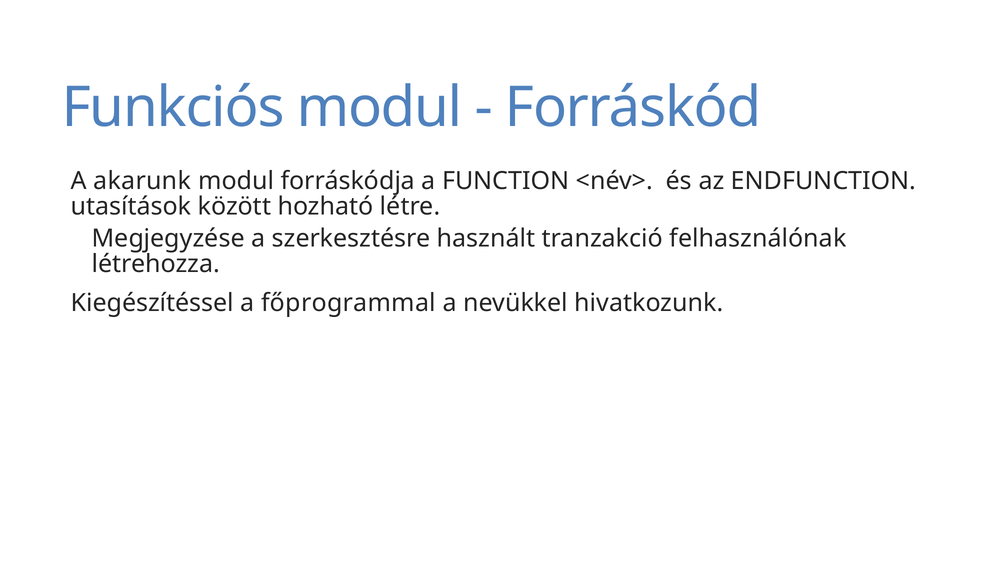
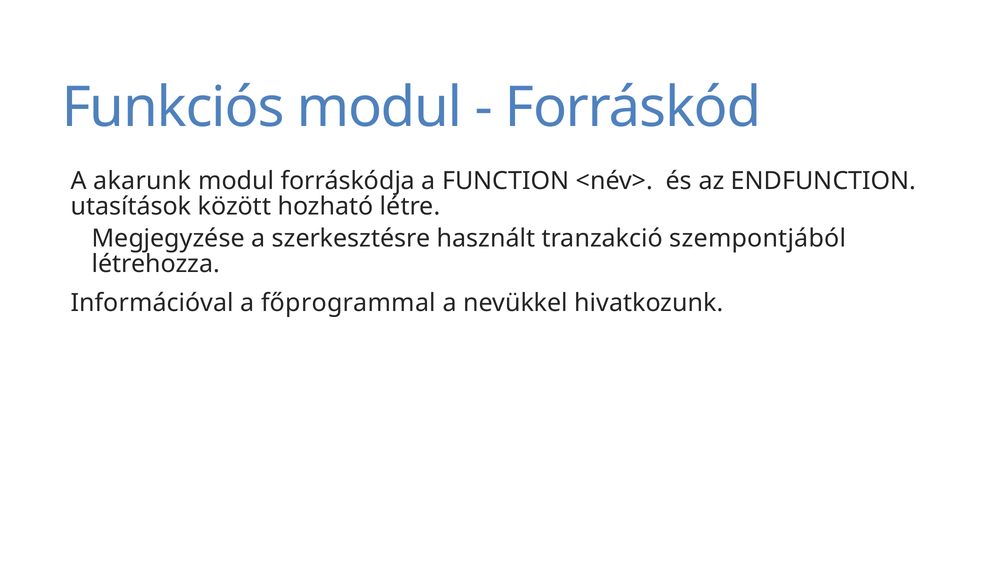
felhasználónak: felhasználónak -> szempontjából
Kiegészítéssel: Kiegészítéssel -> Információval
